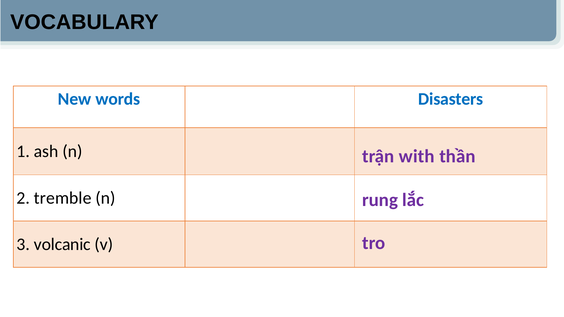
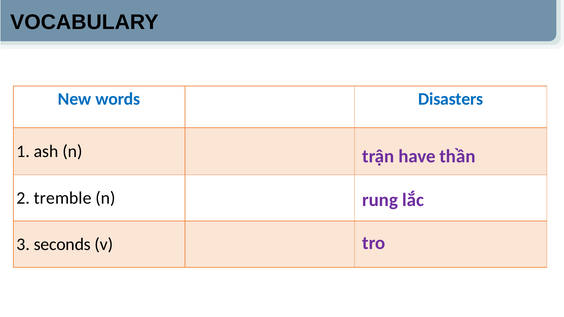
with: with -> have
volcanic: volcanic -> seconds
